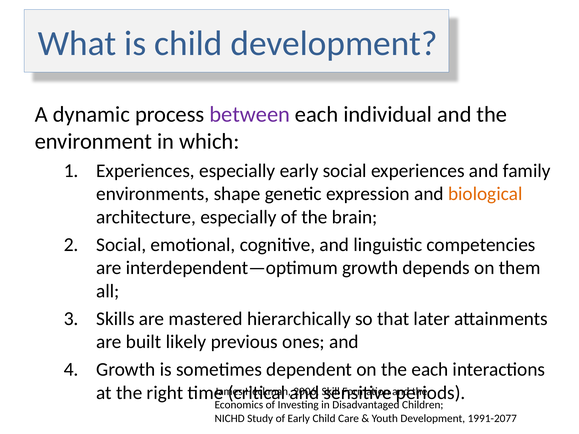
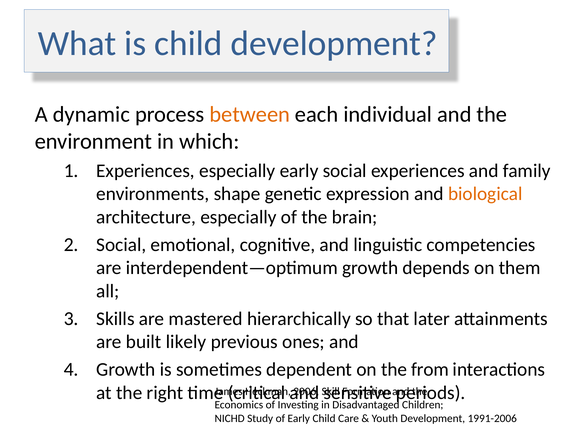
between colour: purple -> orange
the each: each -> from
1991-2077: 1991-2077 -> 1991-2006
